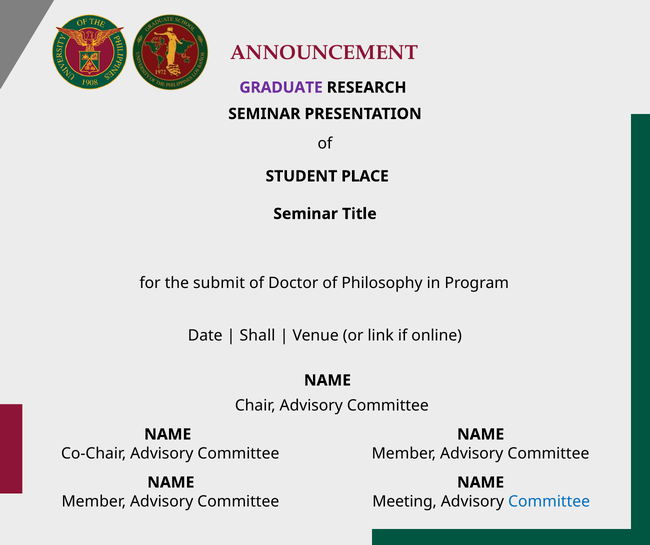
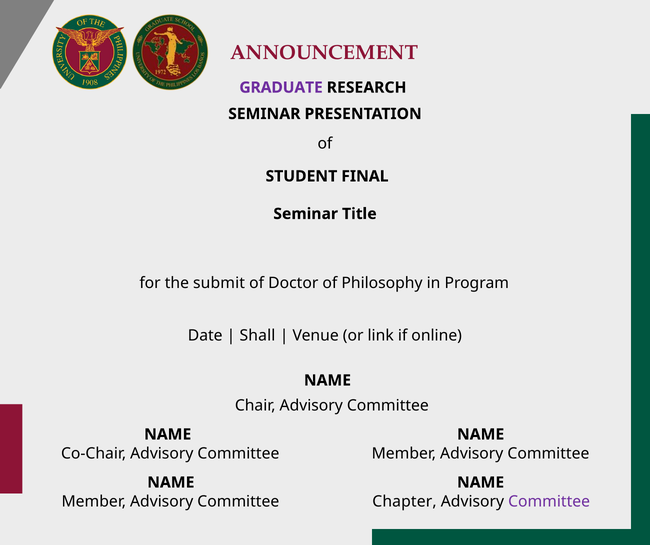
PLACE: PLACE -> FINAL
Meeting: Meeting -> Chapter
Committee at (549, 502) colour: blue -> purple
